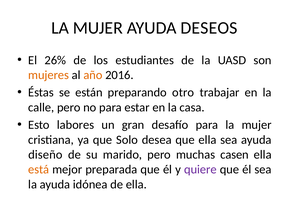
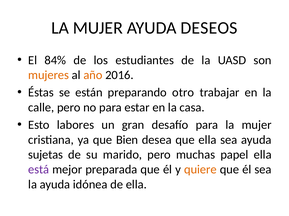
26%: 26% -> 84%
Solo: Solo -> Bien
diseño: diseño -> sujetas
casen: casen -> papel
está colour: orange -> purple
quiere colour: purple -> orange
